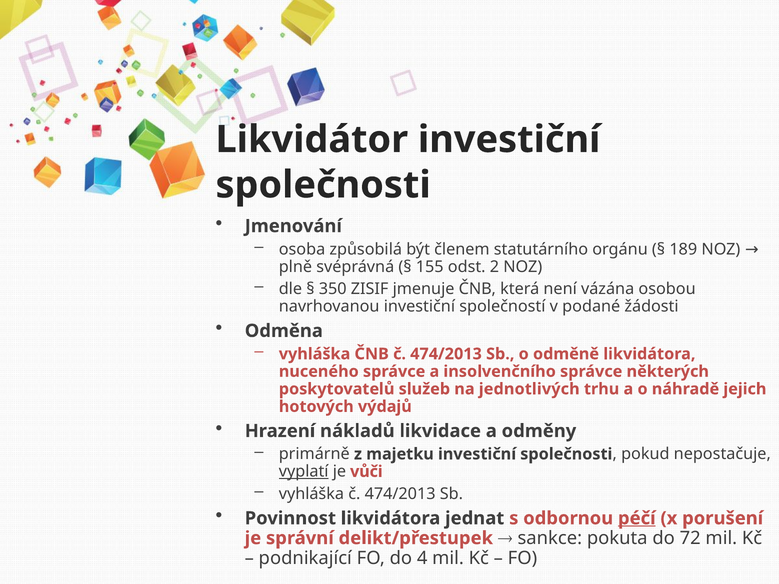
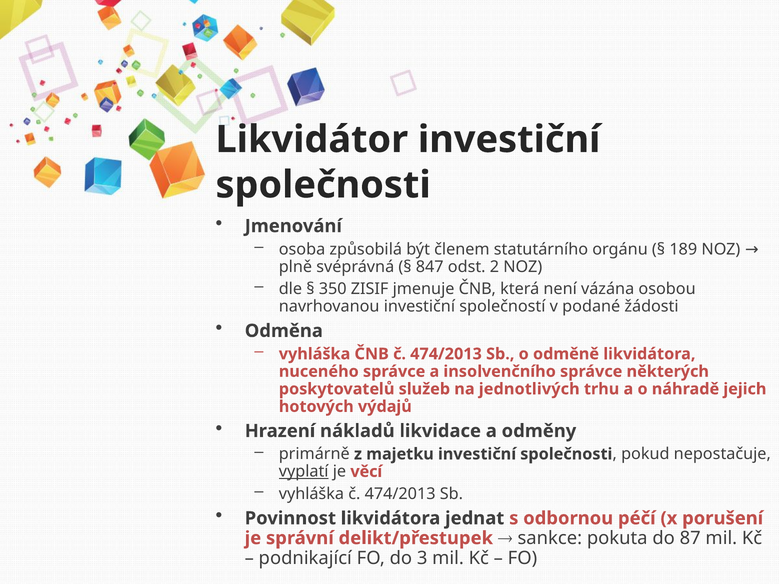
155: 155 -> 847
vůči: vůči -> věcí
péčí underline: present -> none
72: 72 -> 87
4: 4 -> 3
